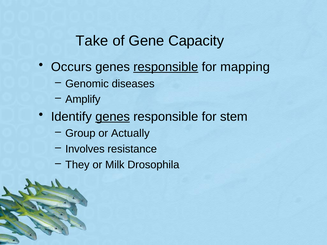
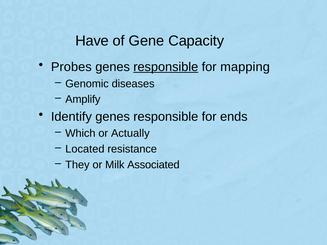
Take: Take -> Have
Occurs: Occurs -> Probes
genes at (113, 117) underline: present -> none
stem: stem -> ends
Group: Group -> Which
Involves: Involves -> Located
Drosophila: Drosophila -> Associated
